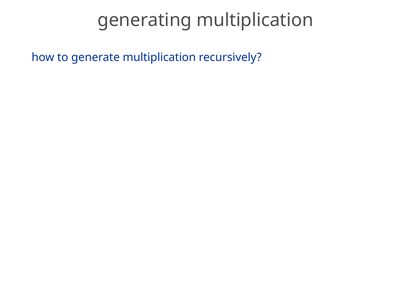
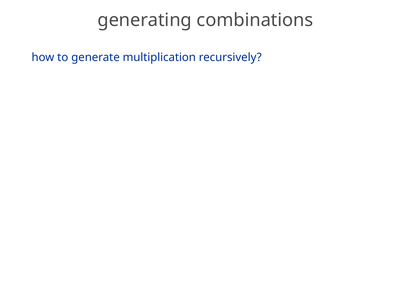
generating multiplication: multiplication -> combinations
